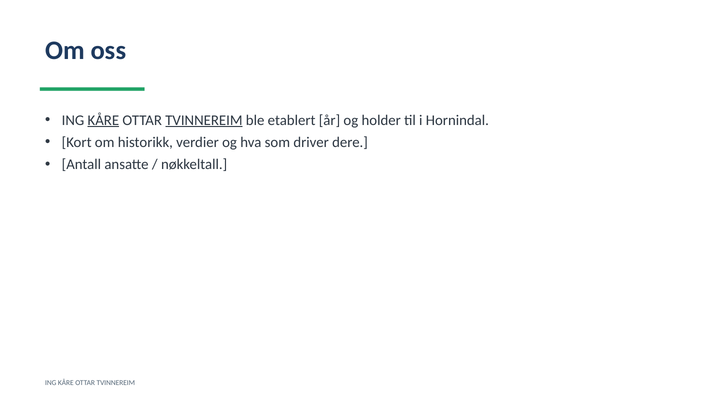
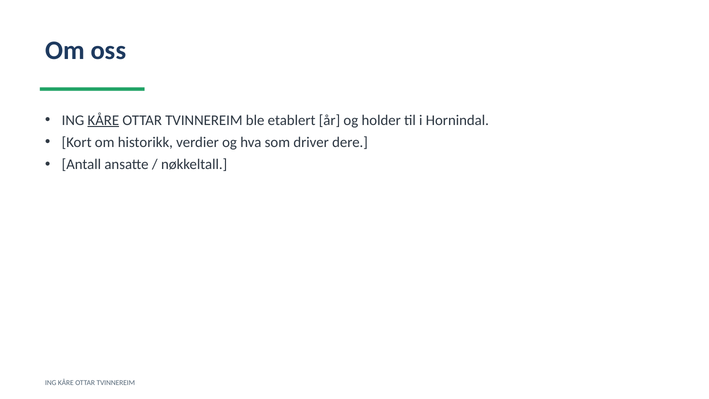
TVINNEREIM at (204, 120) underline: present -> none
